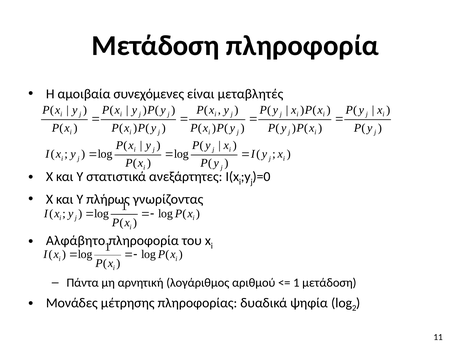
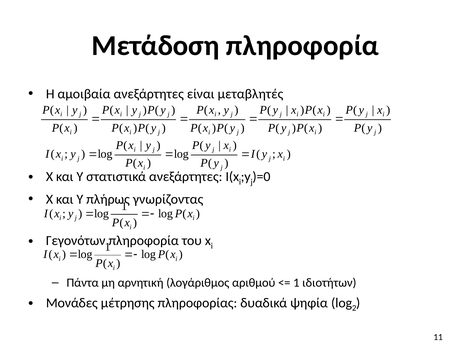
αμοιβαία συνεχόμενες: συνεχόμενες -> ανεξάρτητες
Αλφάβητο: Αλφάβητο -> Γεγονότων
1 μετάδοση: μετάδοση -> ιδιοτήτων
